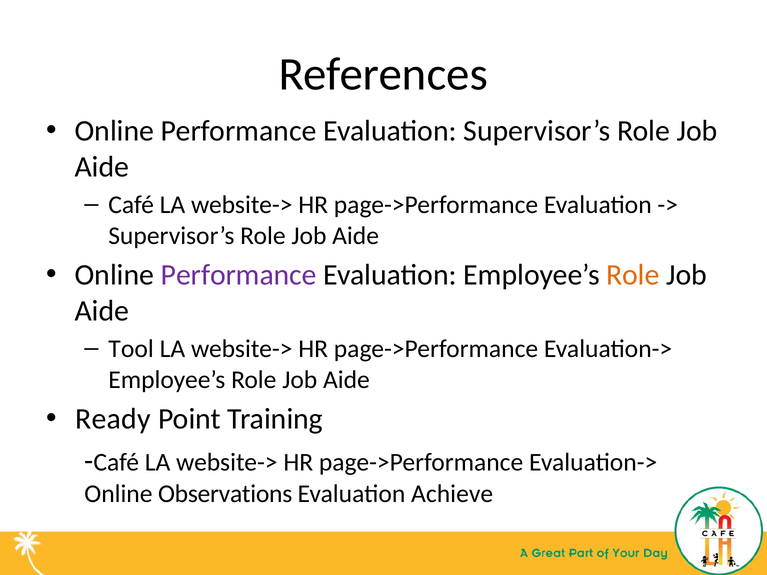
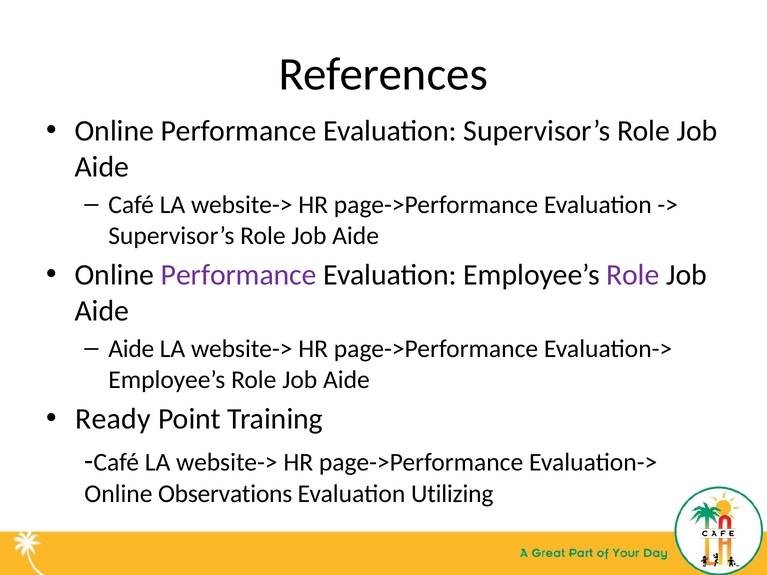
Role at (633, 275) colour: orange -> purple
Tool at (131, 349): Tool -> Aide
Achieve: Achieve -> Utilizing
